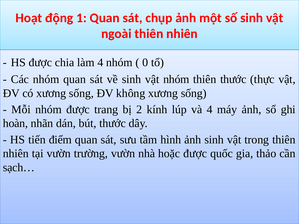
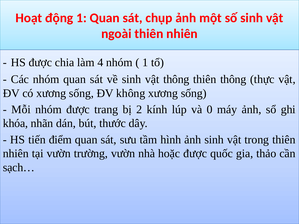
0 at (145, 62): 0 -> 1
vật nhóm: nhóm -> thông
thiên thước: thước -> thông
và 4: 4 -> 0
hoàn: hoàn -> khóa
